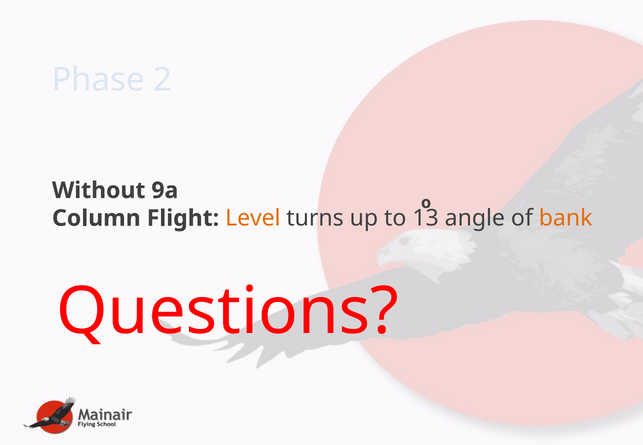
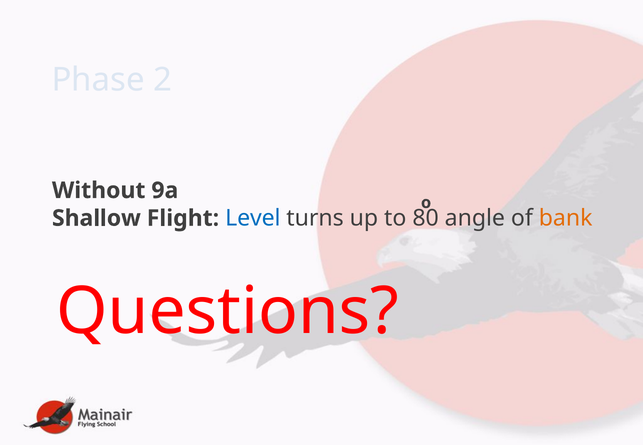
Column: Column -> Shallow
Level colour: orange -> blue
13: 13 -> 80
